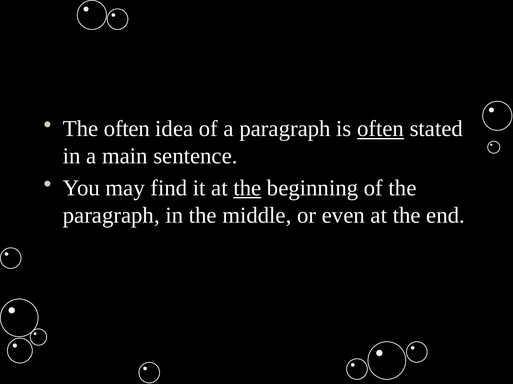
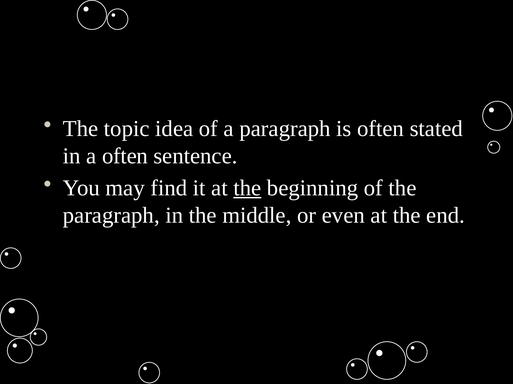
The often: often -> topic
often at (381, 129) underline: present -> none
a main: main -> often
